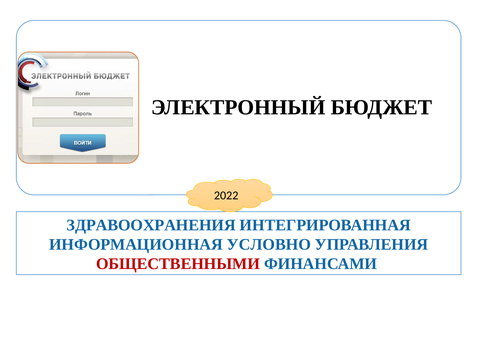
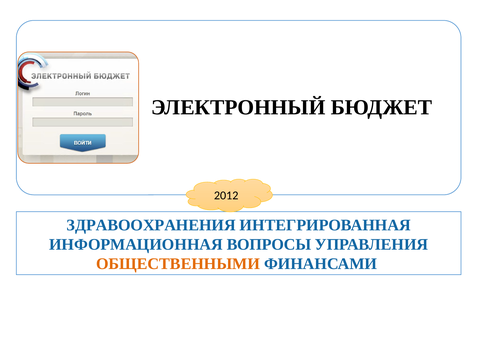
2022: 2022 -> 2012
УСЛОВНО: УСЛОВНО -> ВОПРОСЫ
ОБЩЕСТВЕННЫМИ colour: red -> orange
